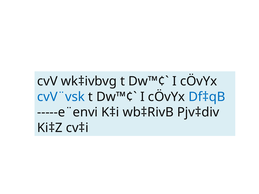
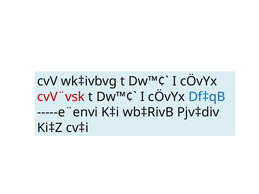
cvV¨vsk colour: blue -> red
